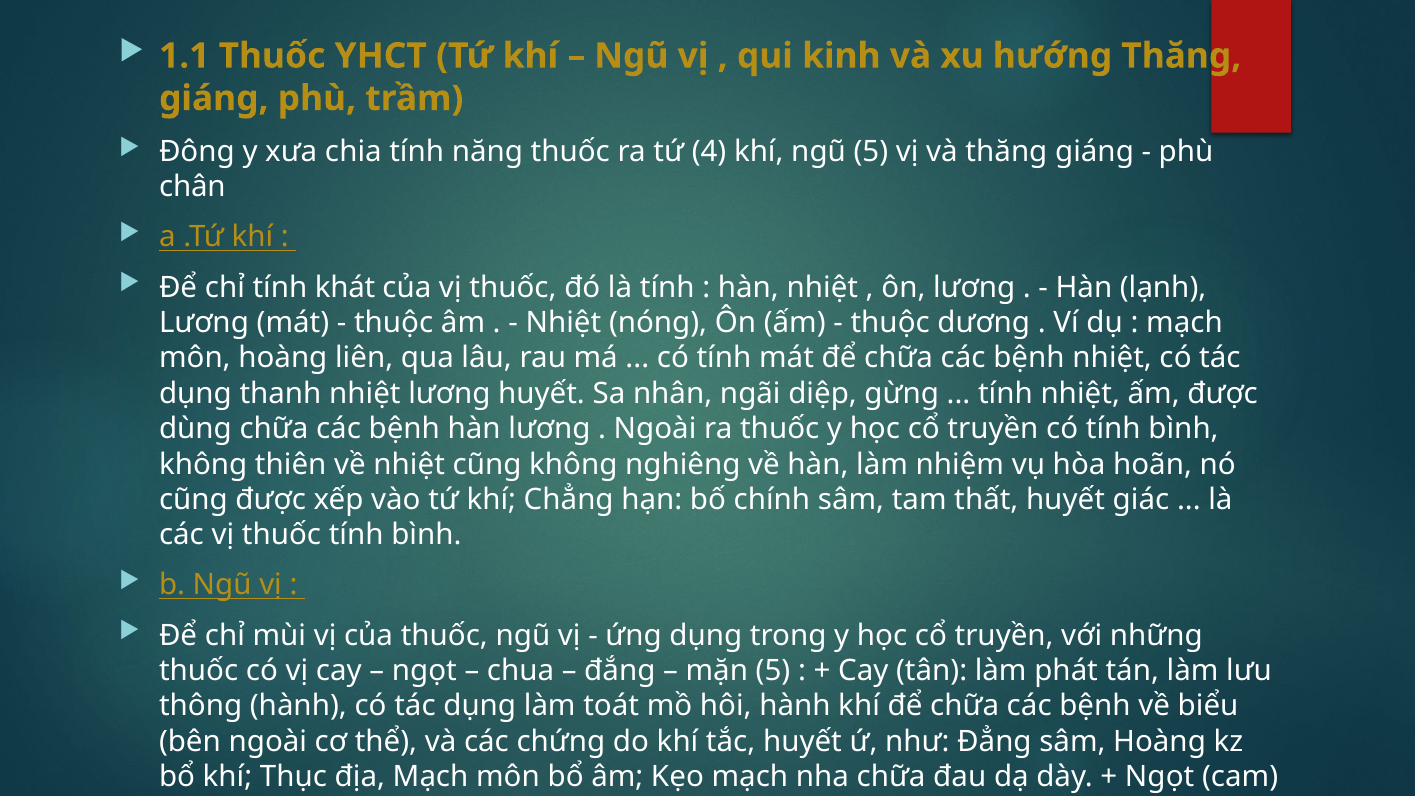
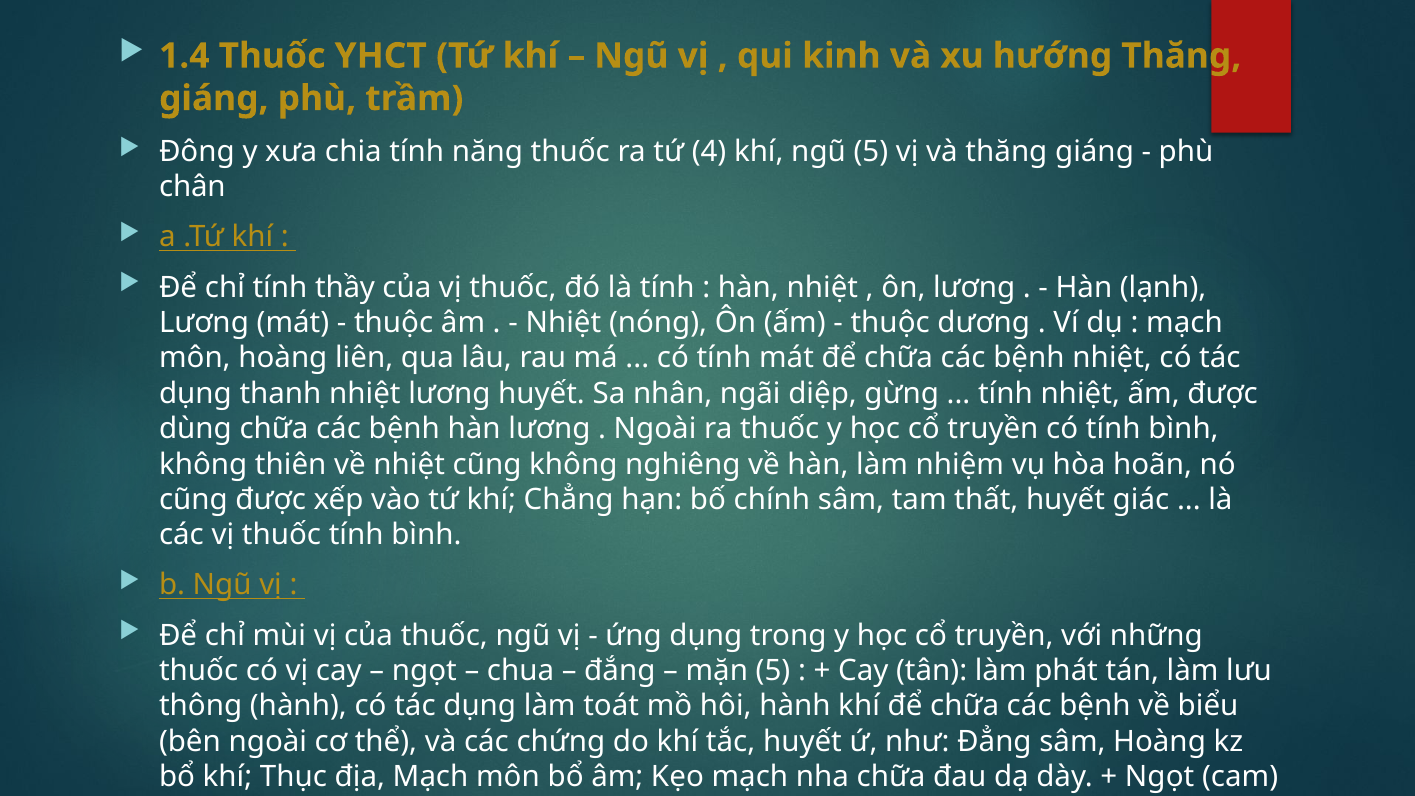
1.1: 1.1 -> 1.4
khát: khát -> thầy
